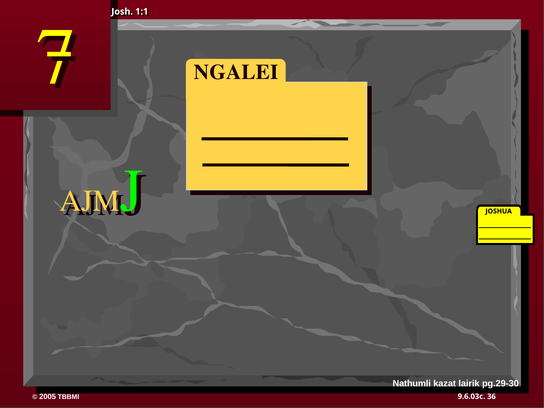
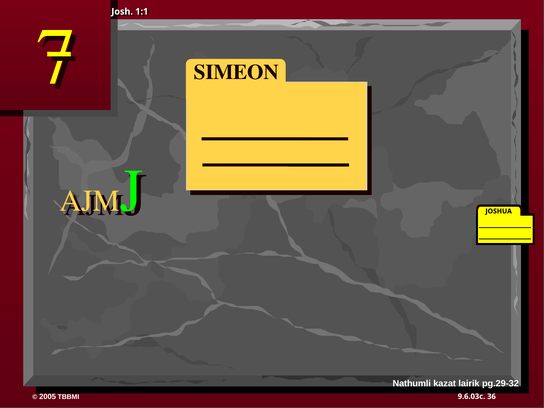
NGALEI: NGALEI -> SIMEON
pg.29-30: pg.29-30 -> pg.29-32
